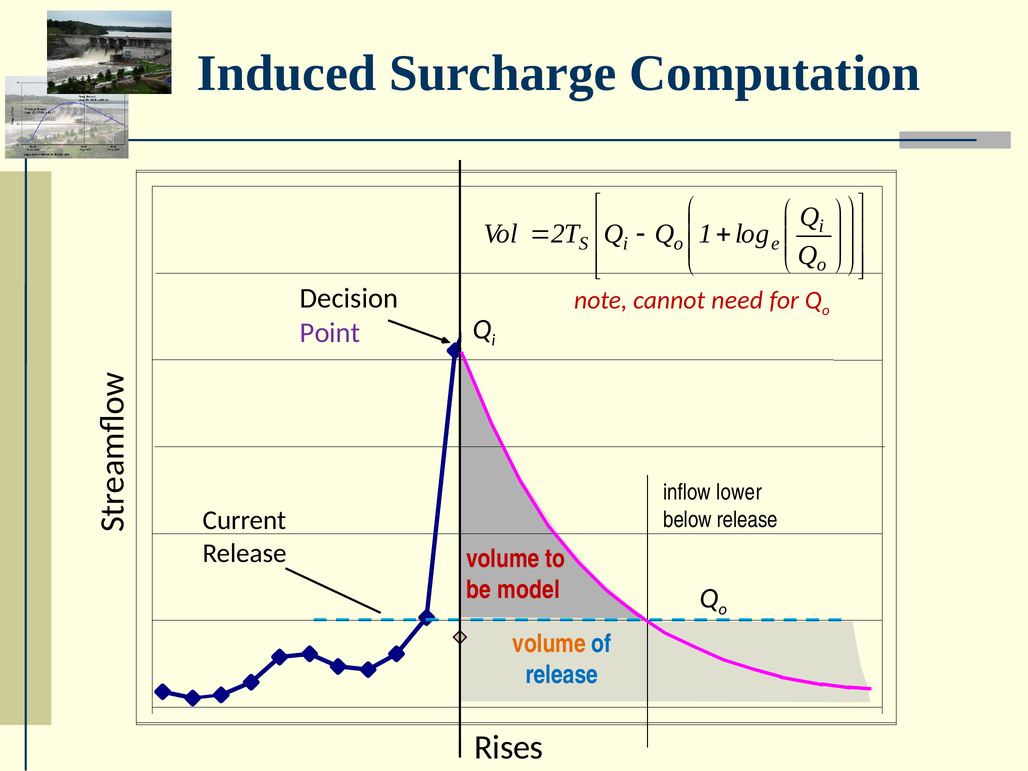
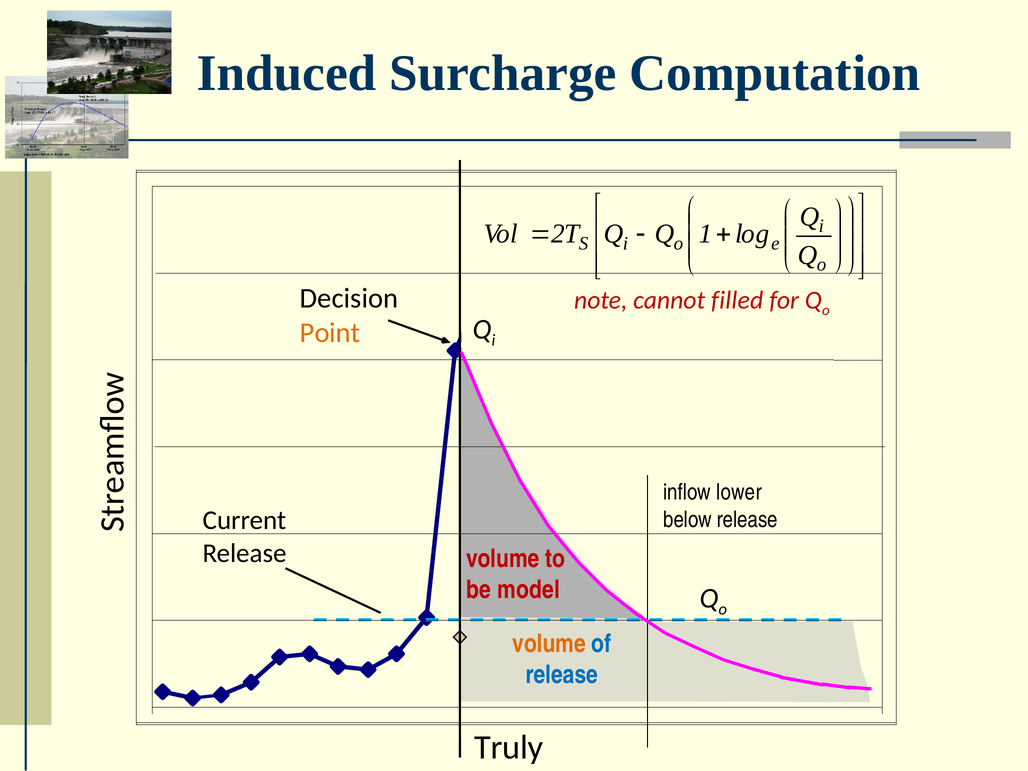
need: need -> filled
Point colour: purple -> orange
Rises: Rises -> Truly
